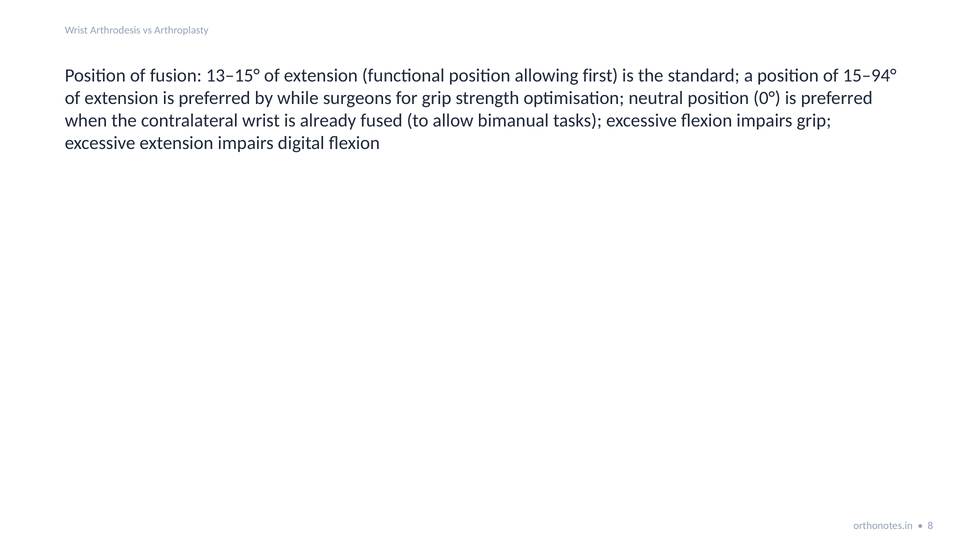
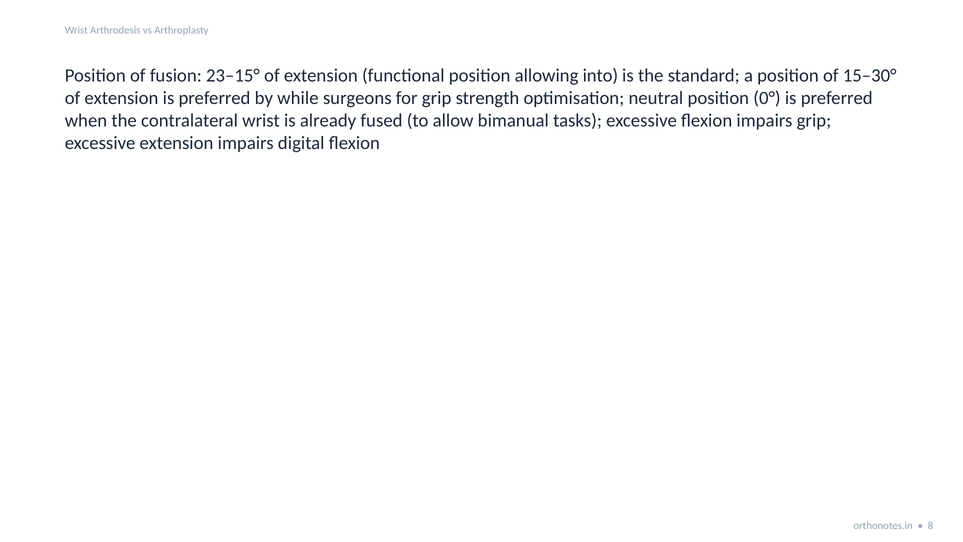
13–15°: 13–15° -> 23–15°
first: first -> into
15–94°: 15–94° -> 15–30°
